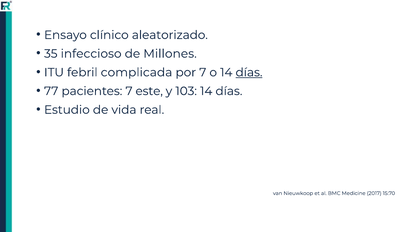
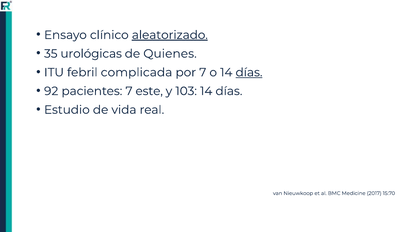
aleatorizado underline: none -> present
infeccioso: infeccioso -> urológicas
Millones: Millones -> Quienes
77: 77 -> 92
